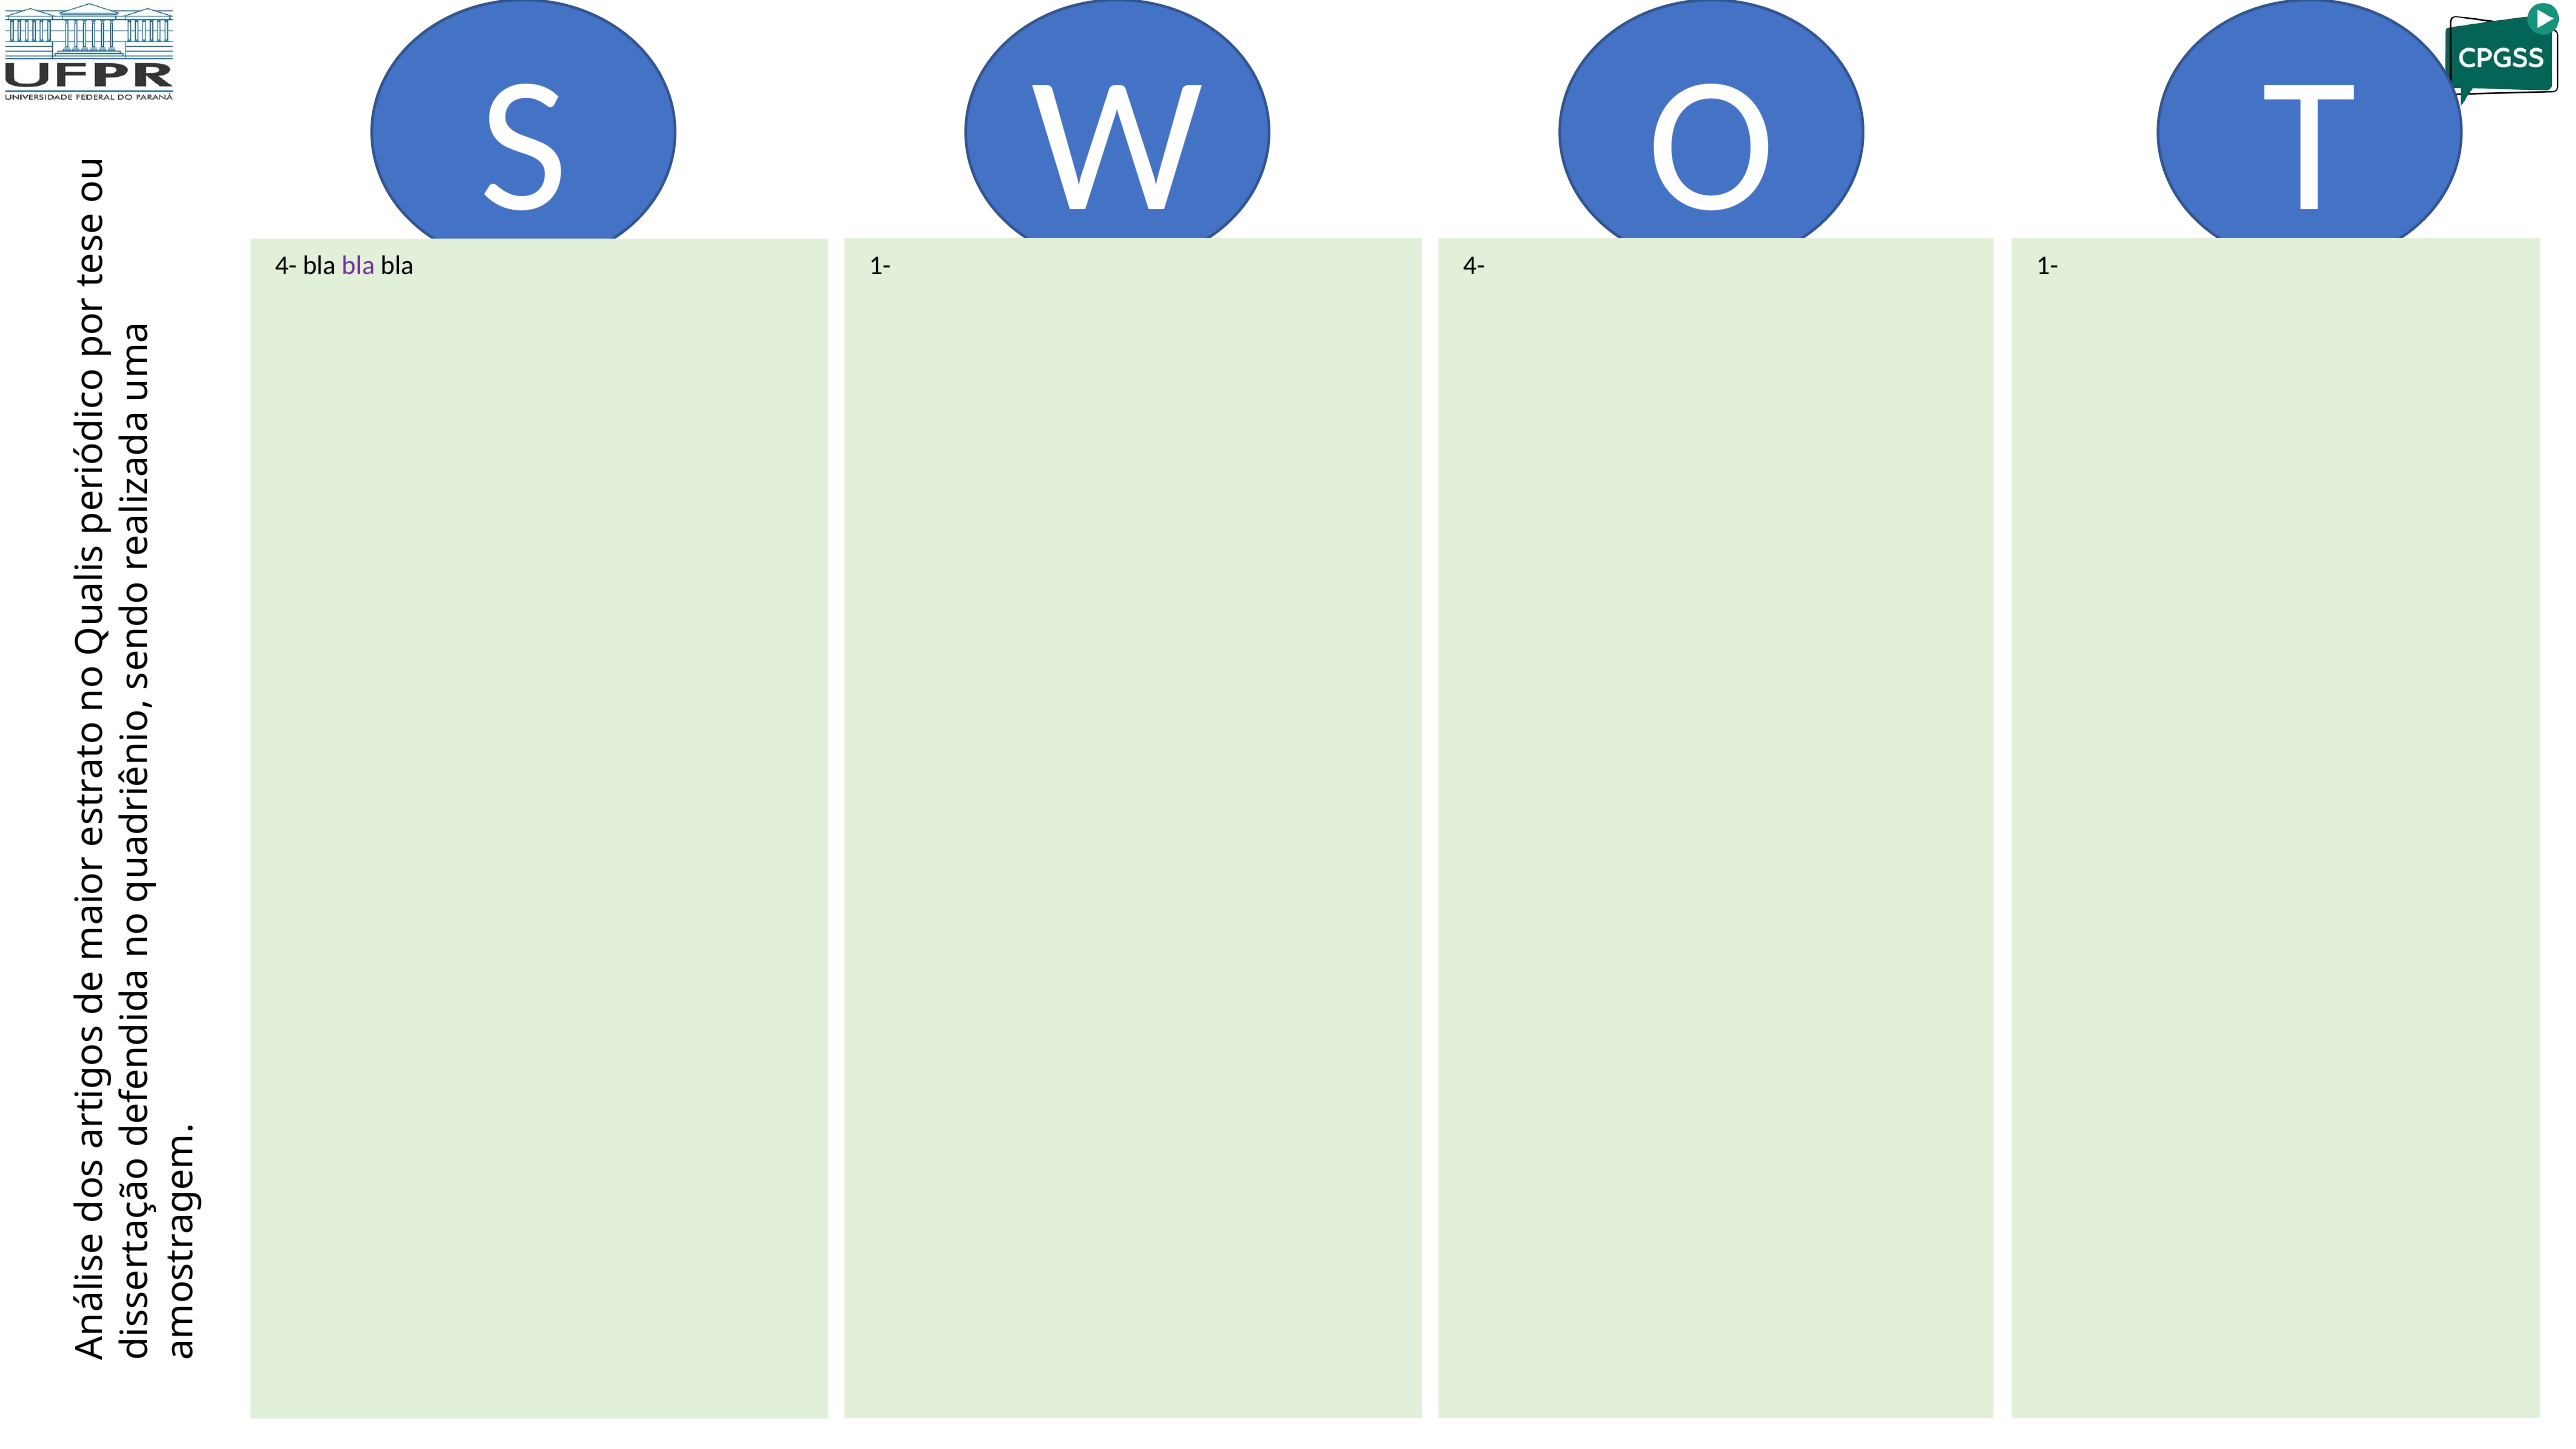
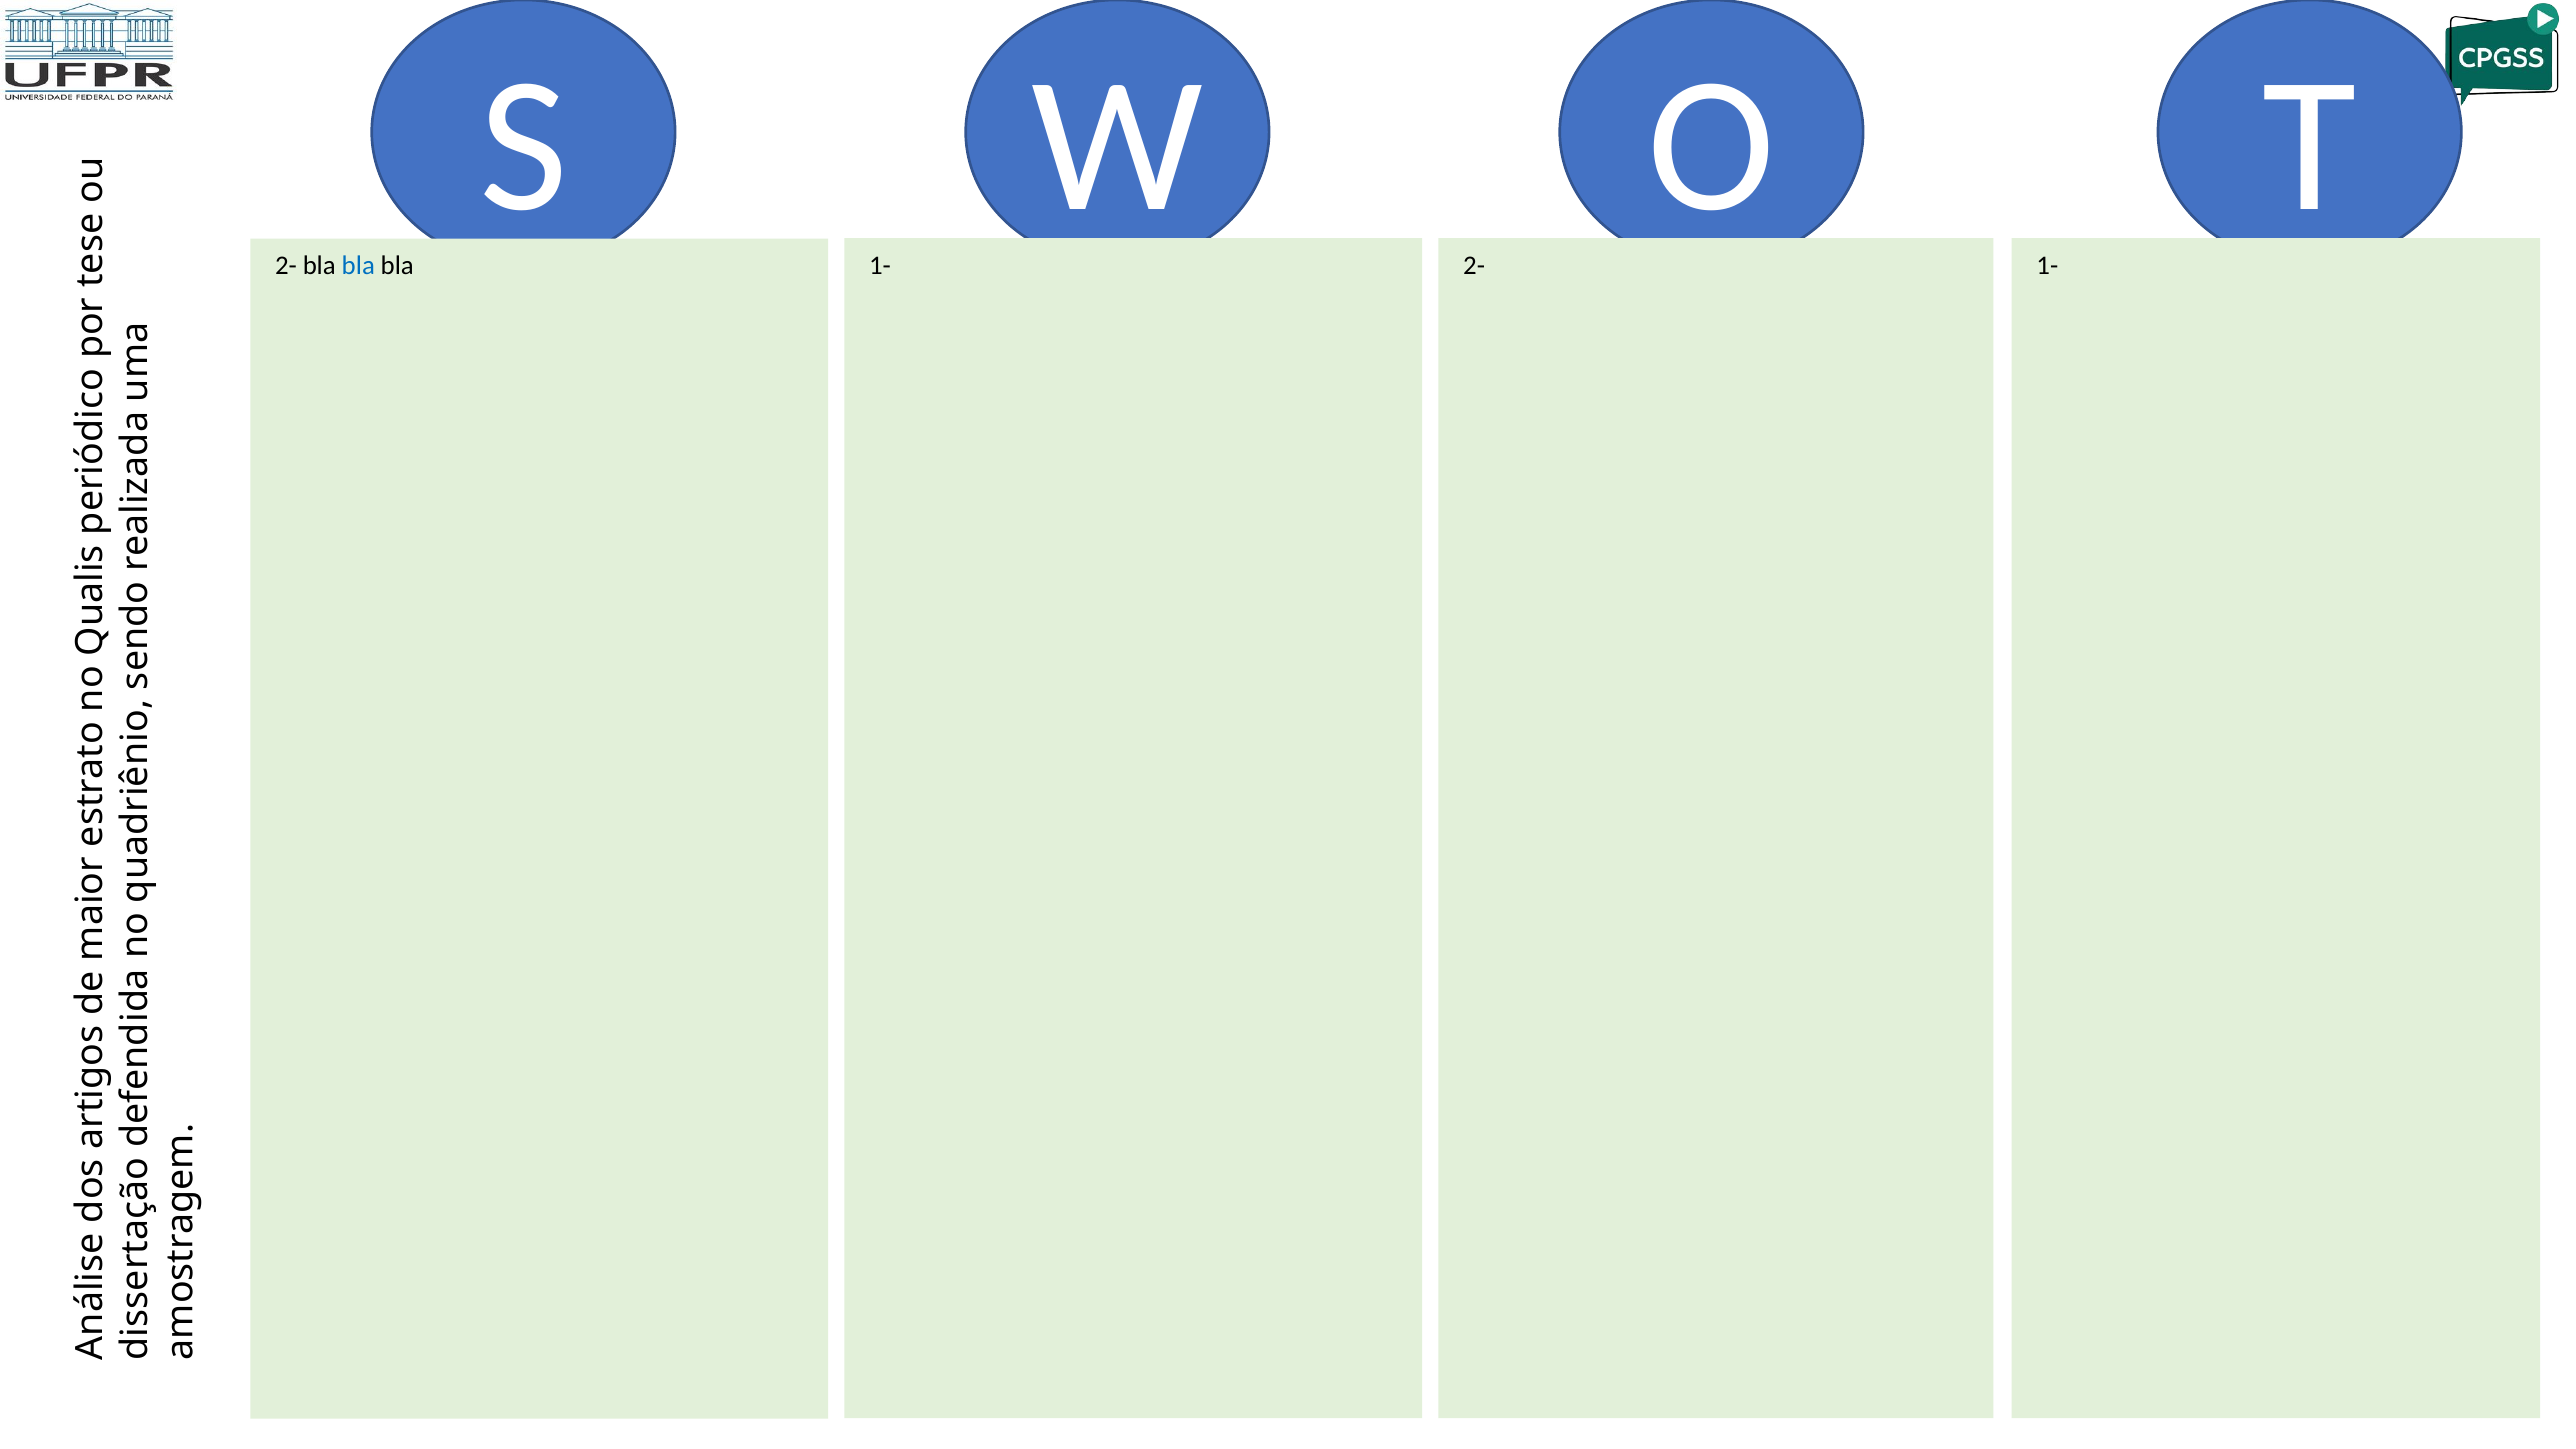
4- at (286, 266): 4- -> 2-
bla at (358, 266) colour: purple -> blue
1- 4-: 4- -> 2-
